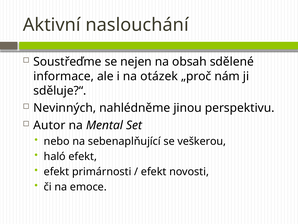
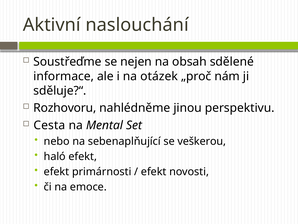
Nevinných: Nevinných -> Rozhovoru
Autor: Autor -> Cesta
